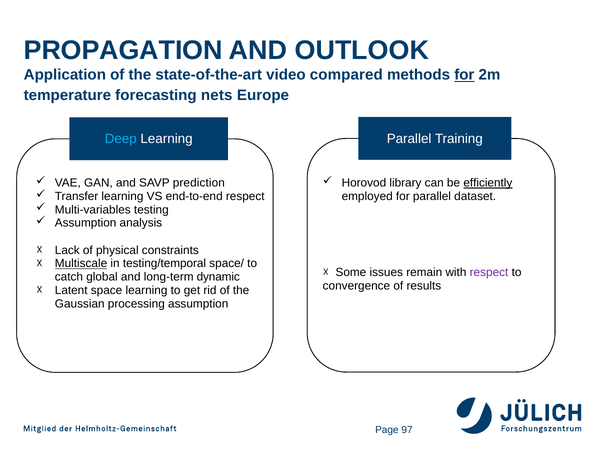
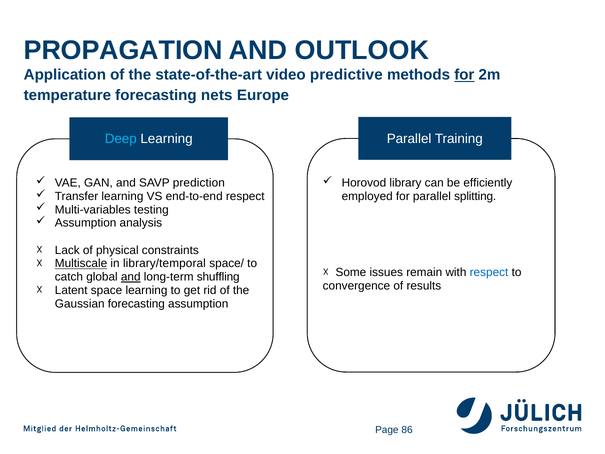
compared: compared -> predictive
efficiently underline: present -> none
dataset: dataset -> splitting
testing/temporal: testing/temporal -> library/temporal
respect at (489, 272) colour: purple -> blue
and at (131, 277) underline: none -> present
dynamic: dynamic -> shuffling
Gaussian processing: processing -> forecasting
97: 97 -> 86
